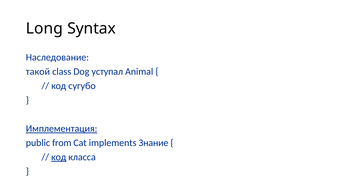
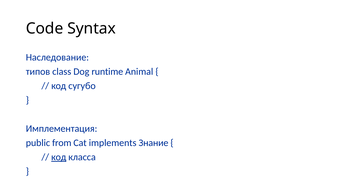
Long: Long -> Code
такой: такой -> типов
уступал: уступал -> runtime
Имплементация underline: present -> none
